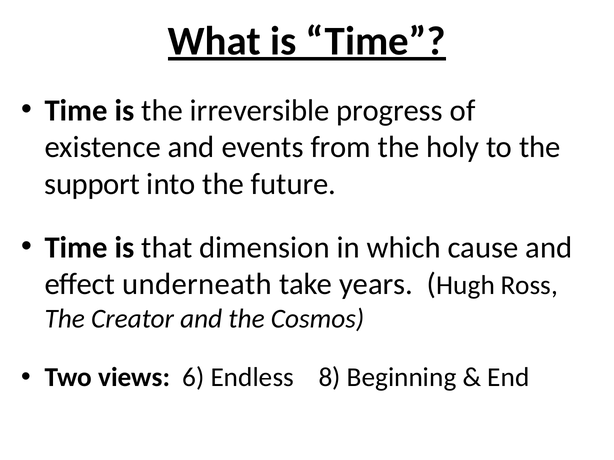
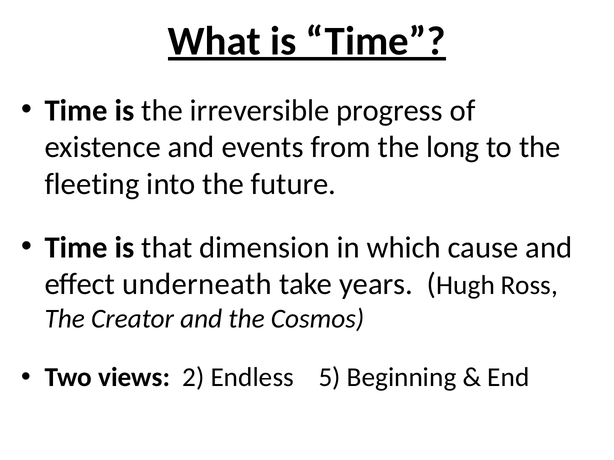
holy: holy -> long
support: support -> fleeting
6: 6 -> 2
8: 8 -> 5
